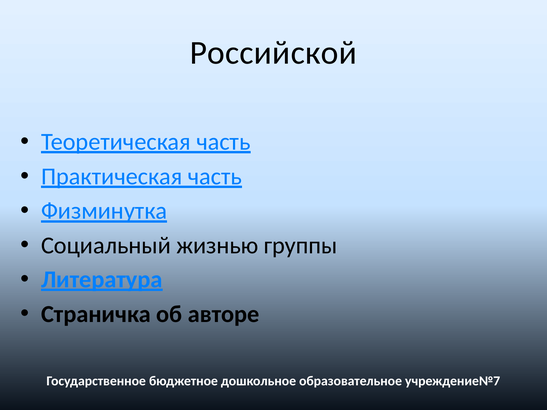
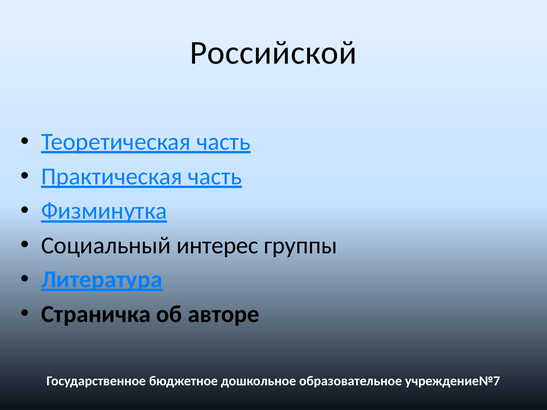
жизнью: жизнью -> интерес
